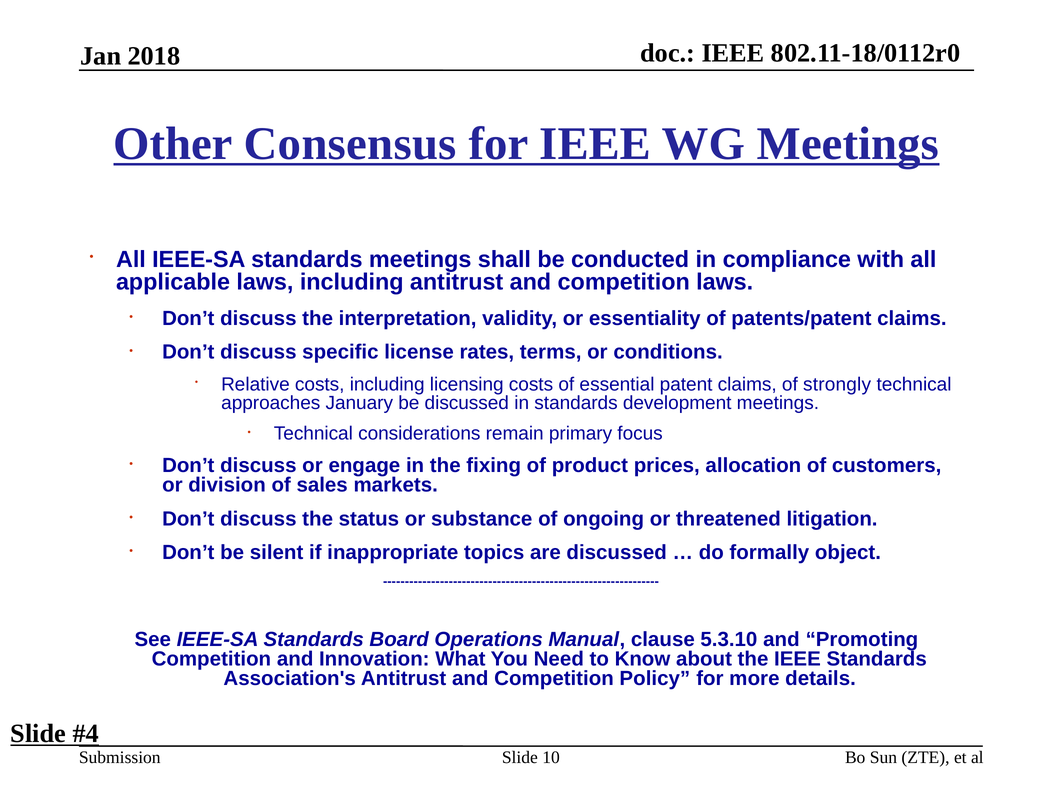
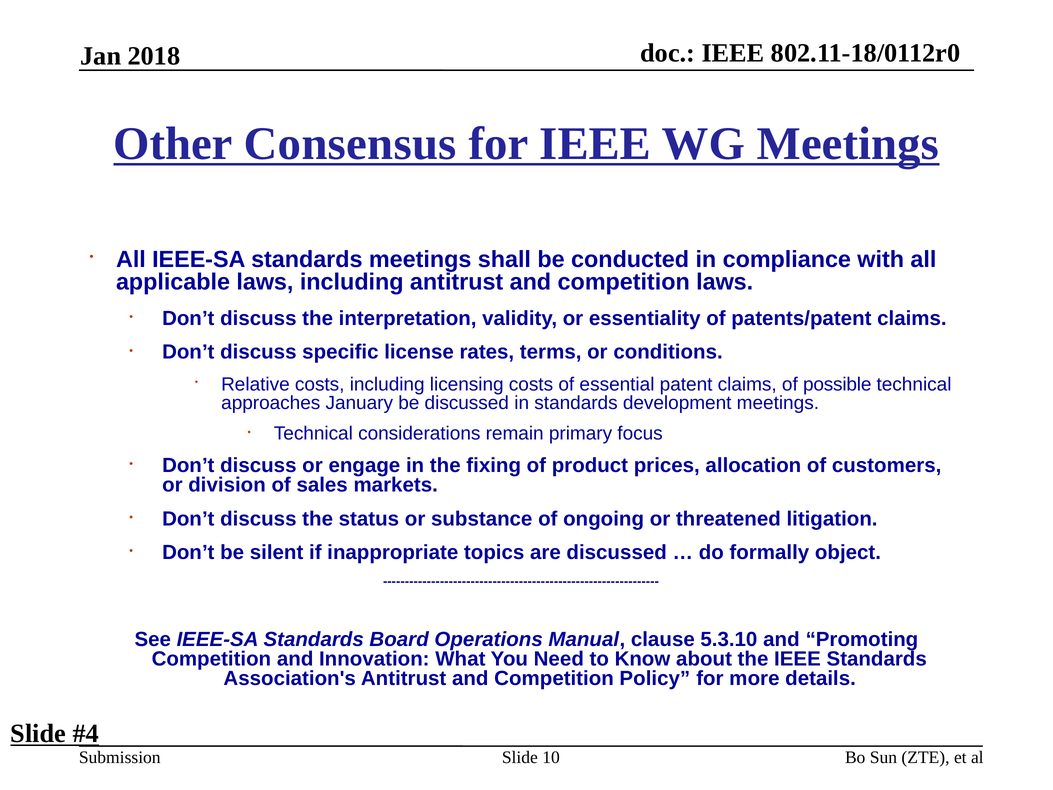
strongly: strongly -> possible
